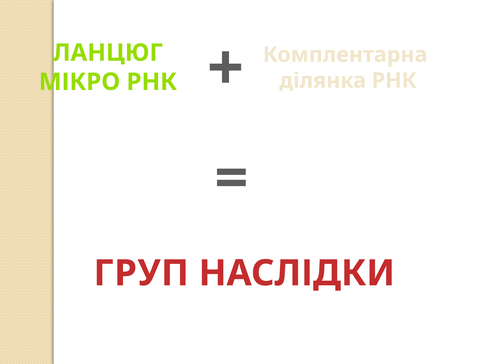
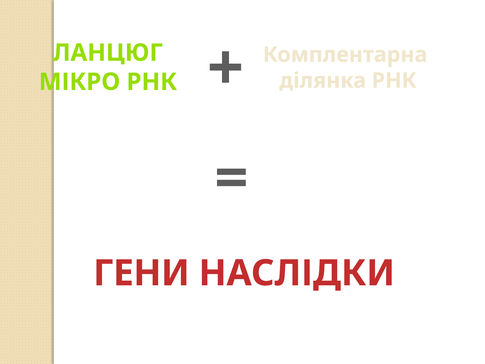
ГРУП: ГРУП -> ГЕНИ
